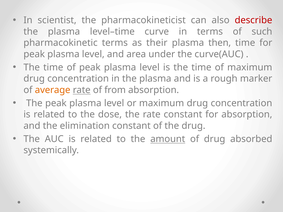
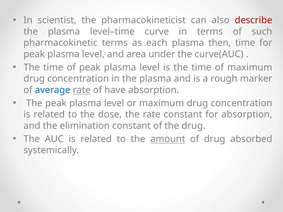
their: their -> each
average colour: orange -> blue
from: from -> have
